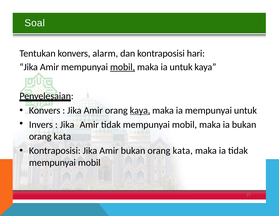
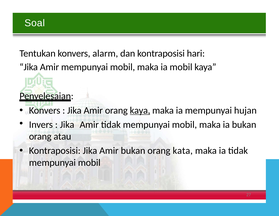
mobil at (123, 67) underline: present -> none
ia untuk: untuk -> mobil
mempunyai untuk: untuk -> hujan
kata at (62, 136): kata -> atau
